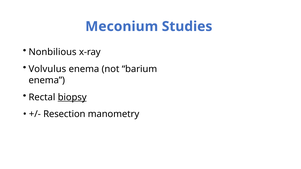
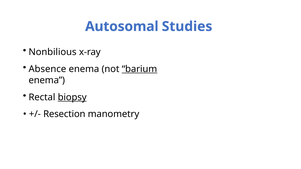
Meconium: Meconium -> Autosomal
Volvulus: Volvulus -> Absence
barium underline: none -> present
